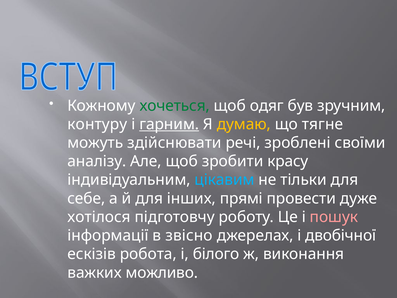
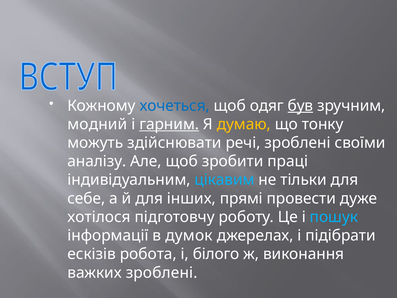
хочеться colour: green -> blue
був underline: none -> present
контуру: контуру -> модний
тягне: тягне -> тонку
красу: красу -> праці
пошук colour: pink -> light blue
звісно: звісно -> думок
двобічної: двобічної -> підібрати
важких можливо: можливо -> зроблені
